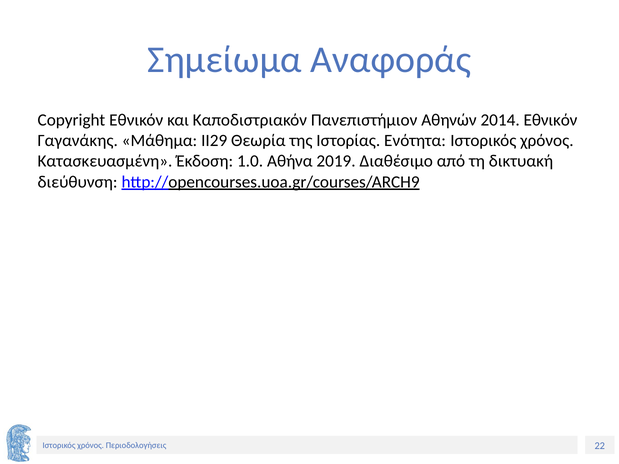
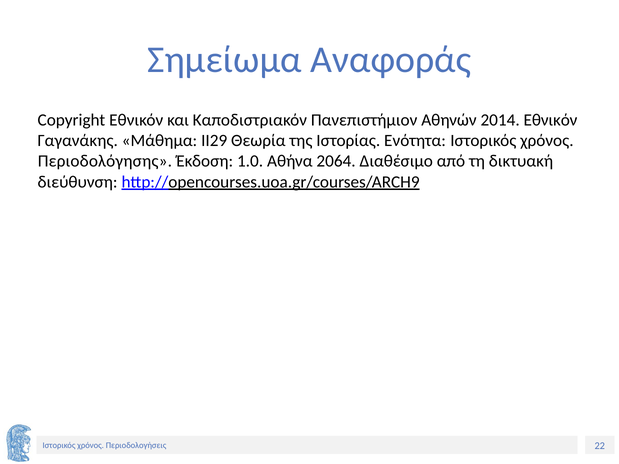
Κατασκευασμένη: Κατασκευασμένη -> Περιοδολόγησης
2019: 2019 -> 2064
